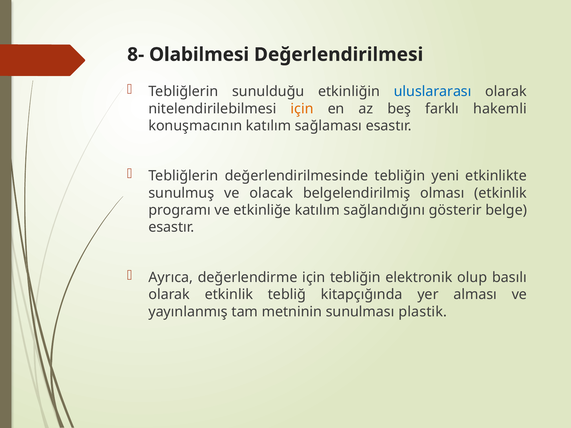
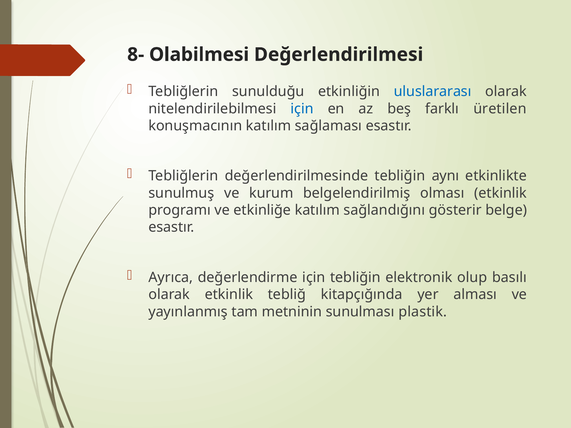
için at (302, 109) colour: orange -> blue
hakemli: hakemli -> üretilen
yeni: yeni -> aynı
olacak: olacak -> kurum
